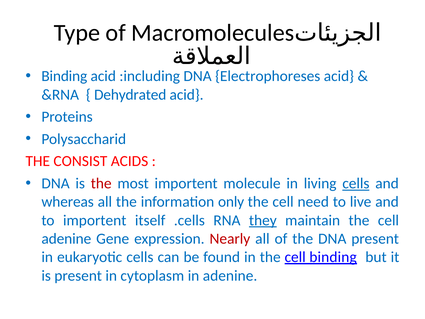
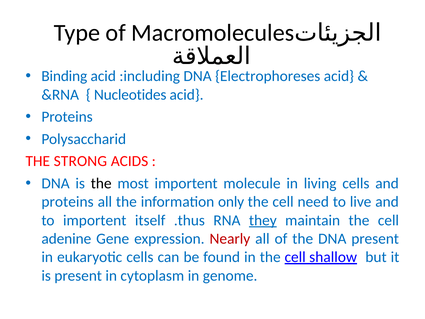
Dehydrated: Dehydrated -> Nucleotides
CONSIST: CONSIST -> STRONG
the at (101, 183) colour: red -> black
cells at (356, 183) underline: present -> none
whereas at (68, 202): whereas -> proteins
.cells: .cells -> .thus
cell binding: binding -> shallow
in adenine: adenine -> genome
